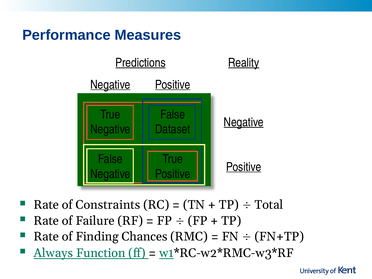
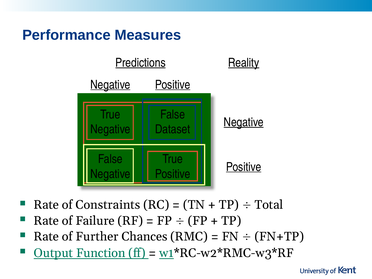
Finding: Finding -> Further
Always: Always -> Output
